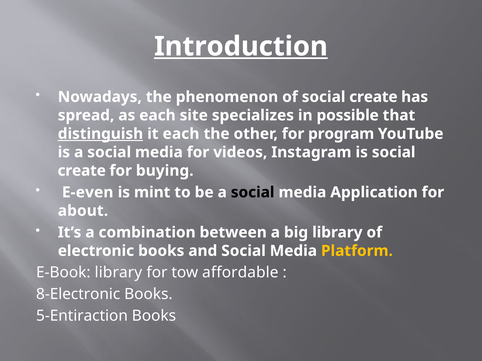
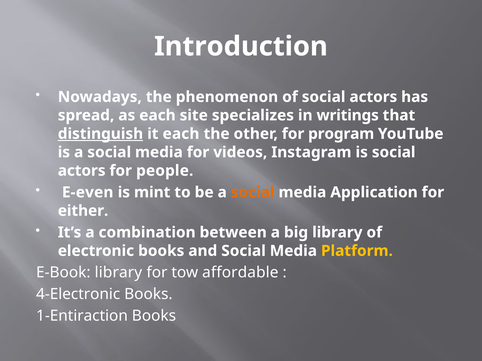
Introduction underline: present -> none
of social create: create -> actors
possible: possible -> writings
create at (82, 171): create -> actors
buying: buying -> people
social at (253, 193) colour: black -> orange
about: about -> either
8-Electronic: 8-Electronic -> 4-Electronic
5-Entiraction: 5-Entiraction -> 1-Entiraction
